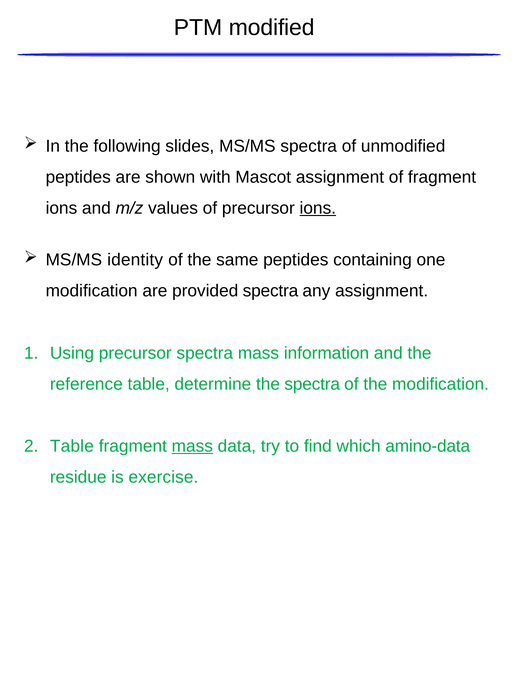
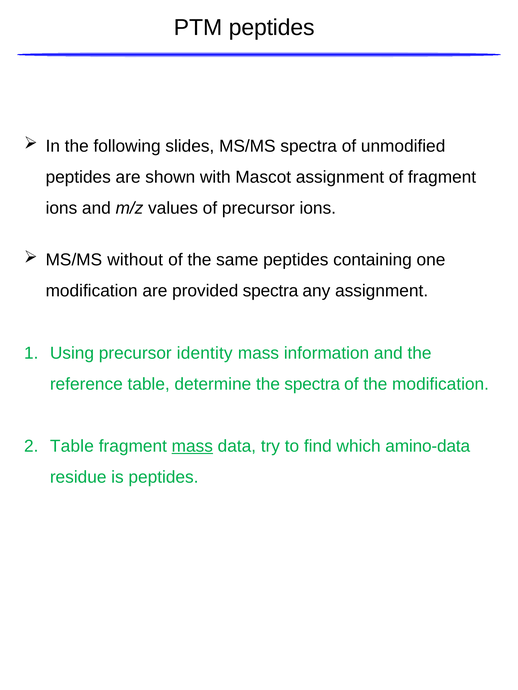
PTM modified: modified -> peptides
ions at (318, 208) underline: present -> none
identity: identity -> without
precursor spectra: spectra -> identity
is exercise: exercise -> peptides
